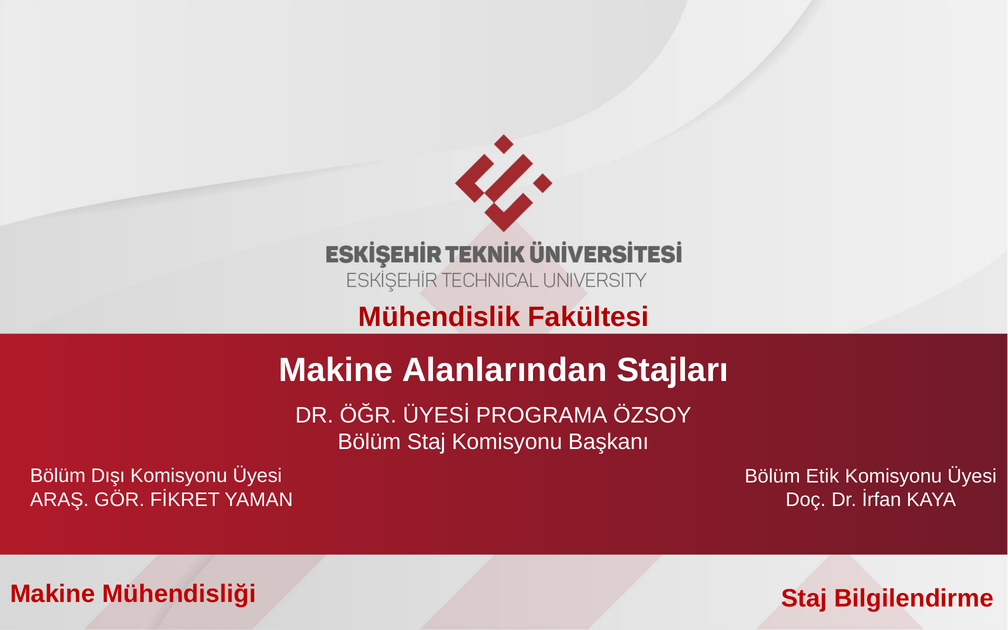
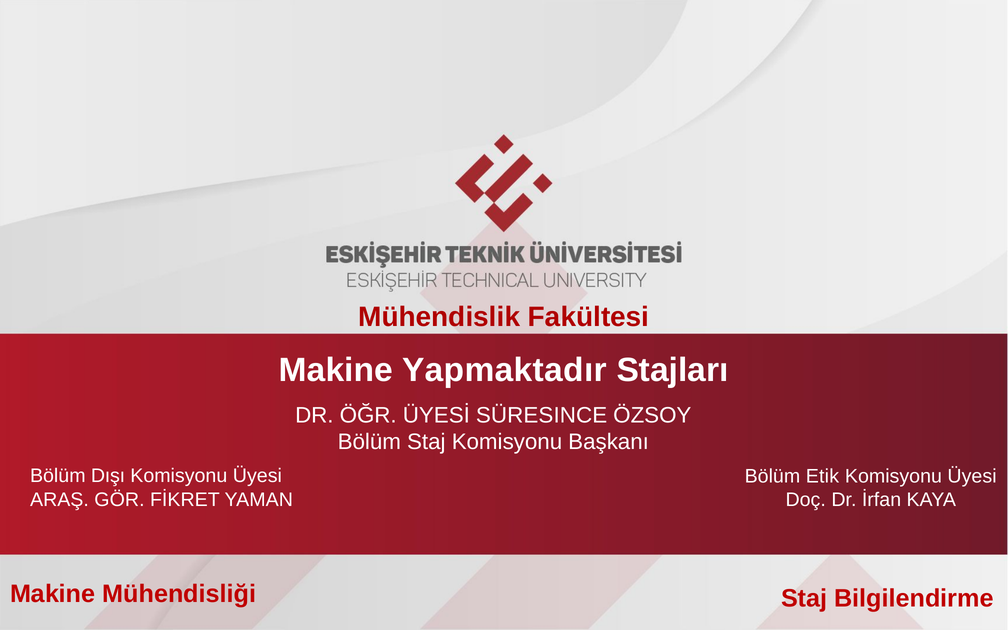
Alanlarından: Alanlarından -> Yapmaktadır
PROGRAMA: PROGRAMA -> SÜRESINCE
